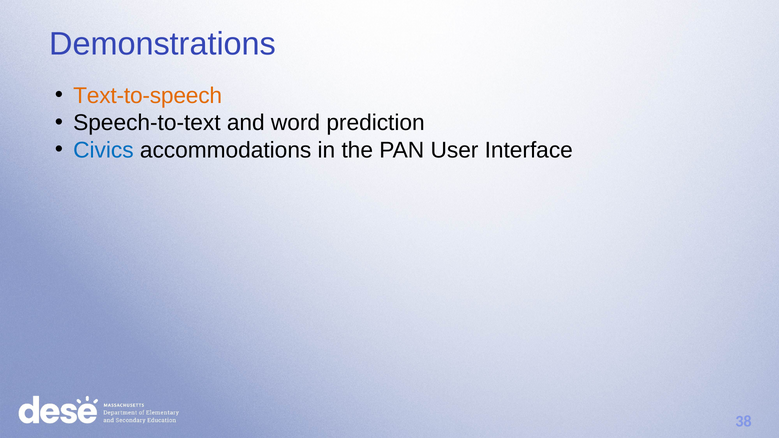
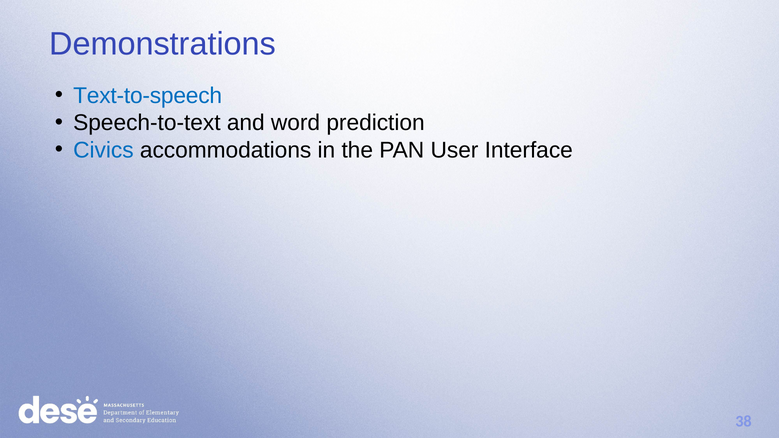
Text-to-speech colour: orange -> blue
